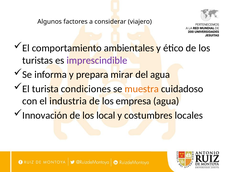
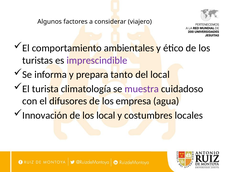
mirar: mirar -> tanto
del agua: agua -> local
condiciones: condiciones -> climatología
muestra colour: orange -> purple
industria: industria -> difusores
